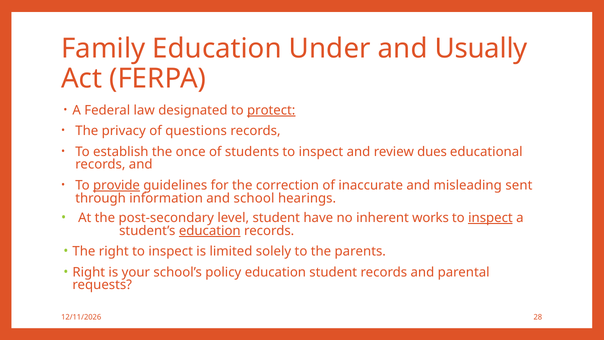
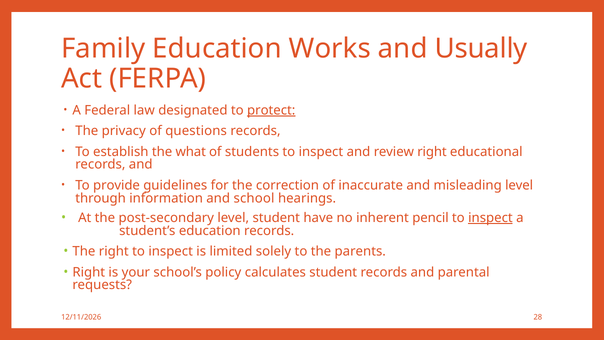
Under: Under -> Works
once: once -> what
review dues: dues -> right
provide underline: present -> none
misleading sent: sent -> level
works: works -> pencil
education at (210, 231) underline: present -> none
policy education: education -> calculates
